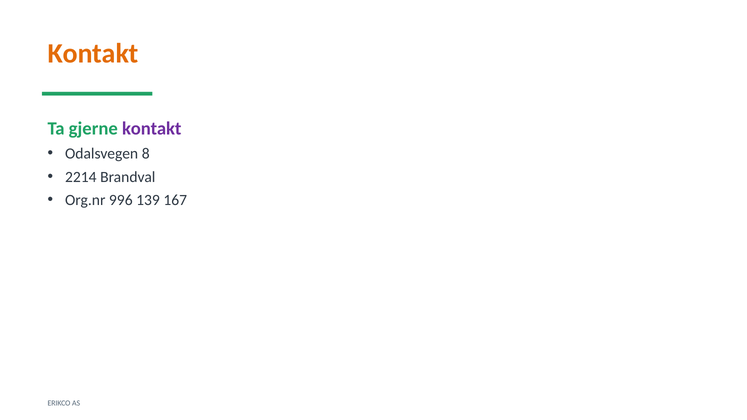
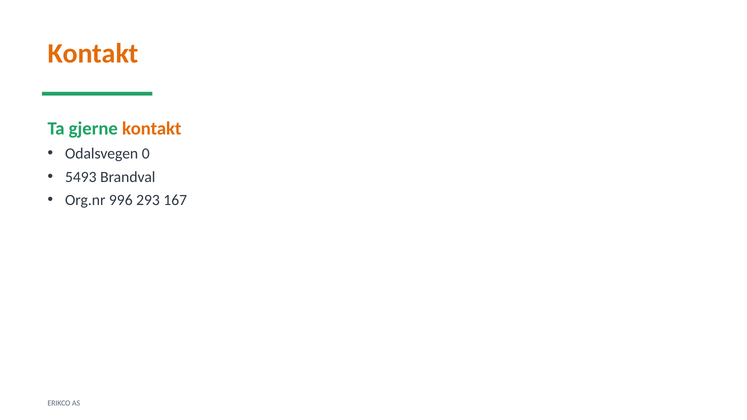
kontakt at (152, 129) colour: purple -> orange
8: 8 -> 0
2214: 2214 -> 5493
139: 139 -> 293
